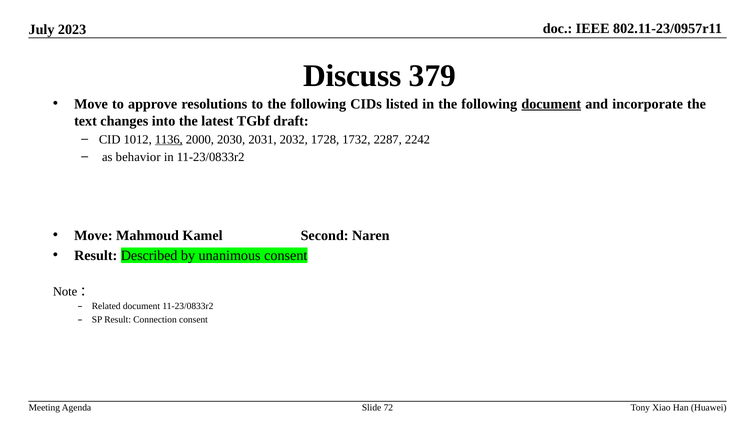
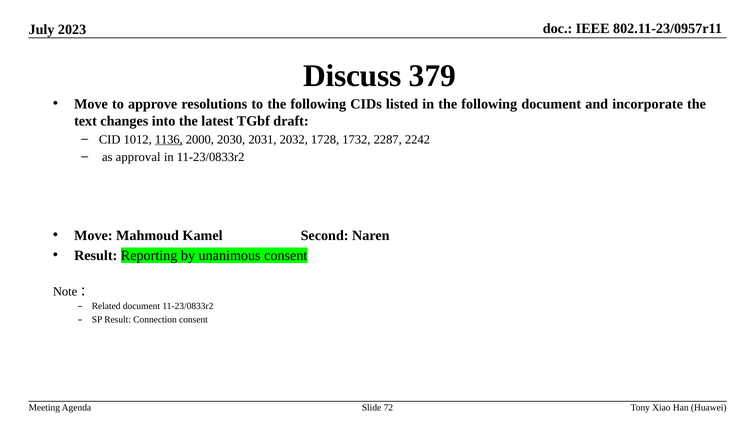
document at (551, 104) underline: present -> none
behavior: behavior -> approval
Described: Described -> Reporting
